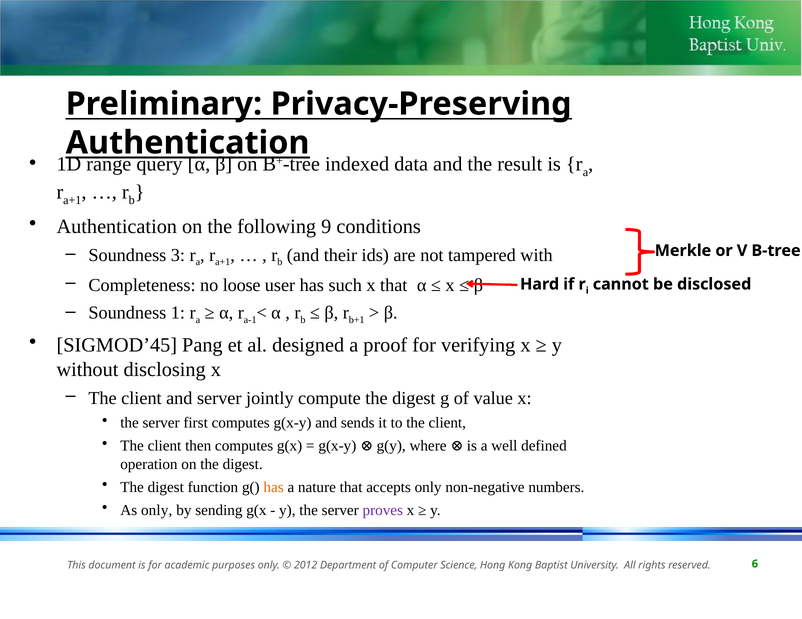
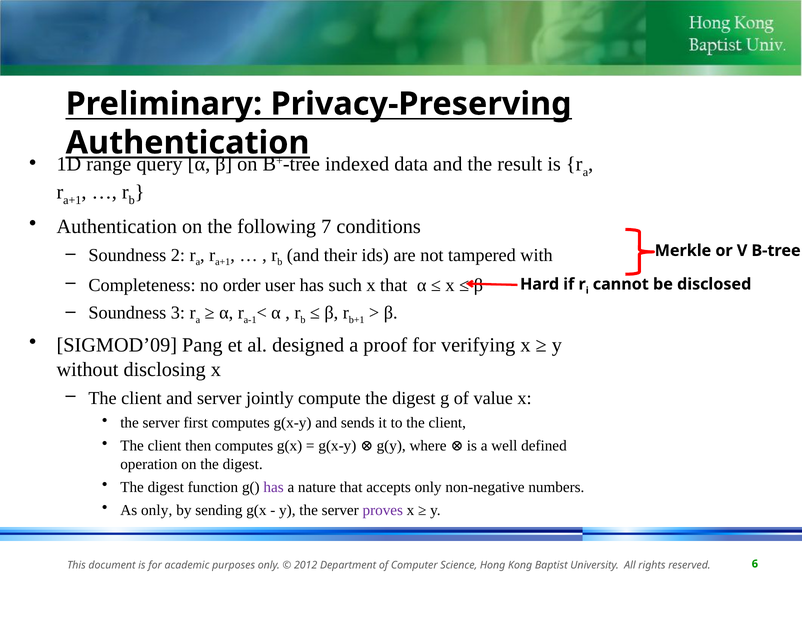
9: 9 -> 7
3: 3 -> 2
loose: loose -> order
1: 1 -> 3
SIGMOD’45: SIGMOD’45 -> SIGMOD’09
has at (274, 488) colour: orange -> purple
